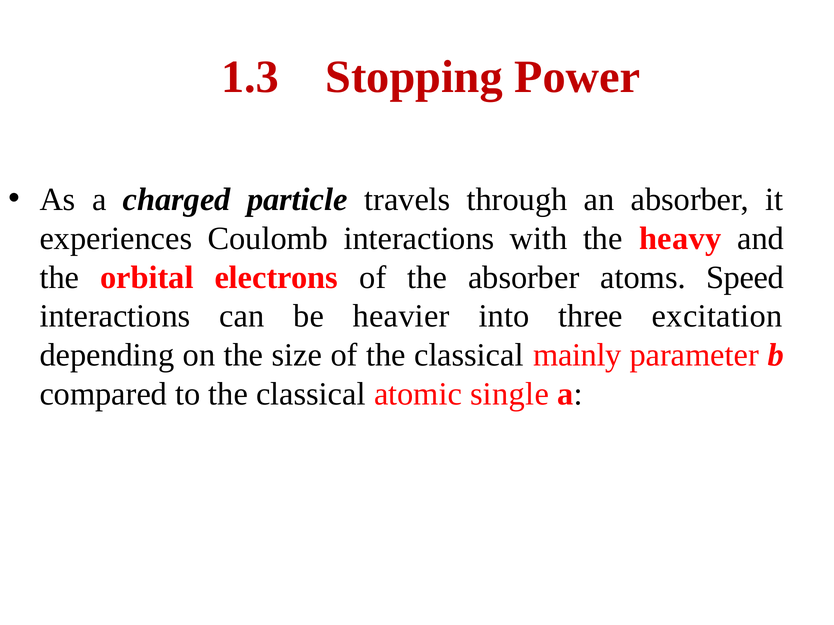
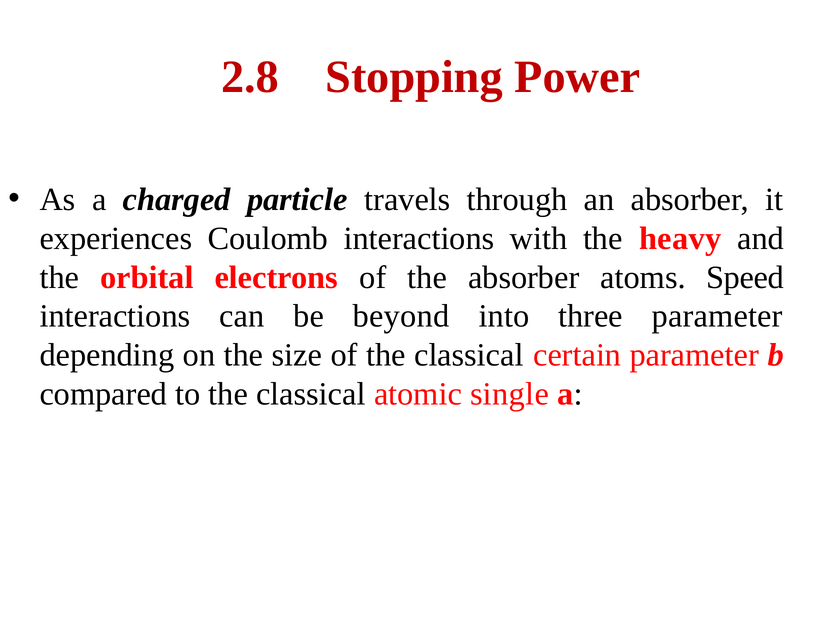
1.3: 1.3 -> 2.8
heavier: heavier -> beyond
three excitation: excitation -> parameter
mainly: mainly -> certain
